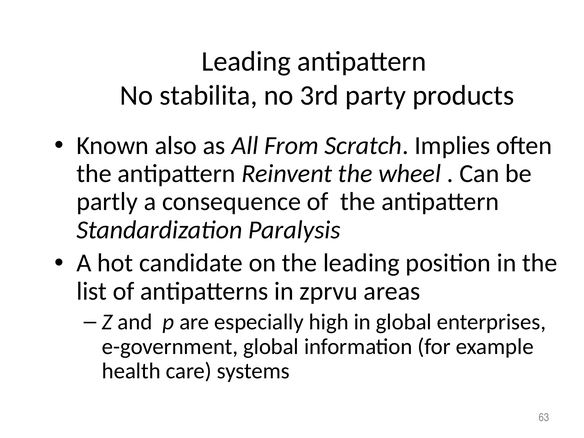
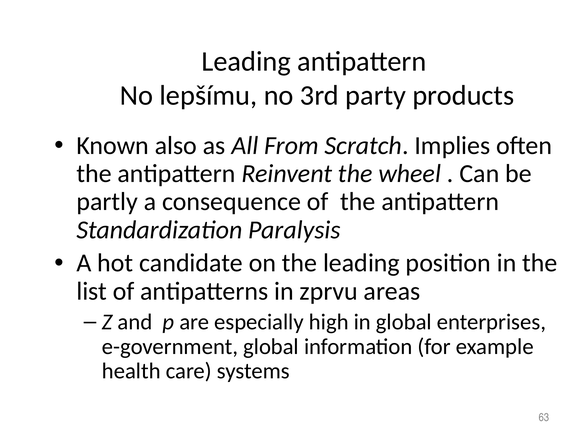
stabilita: stabilita -> lepšímu
